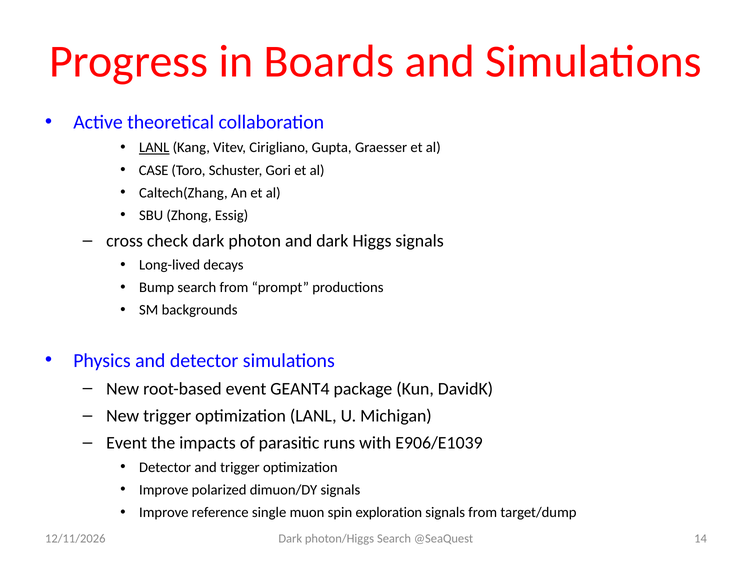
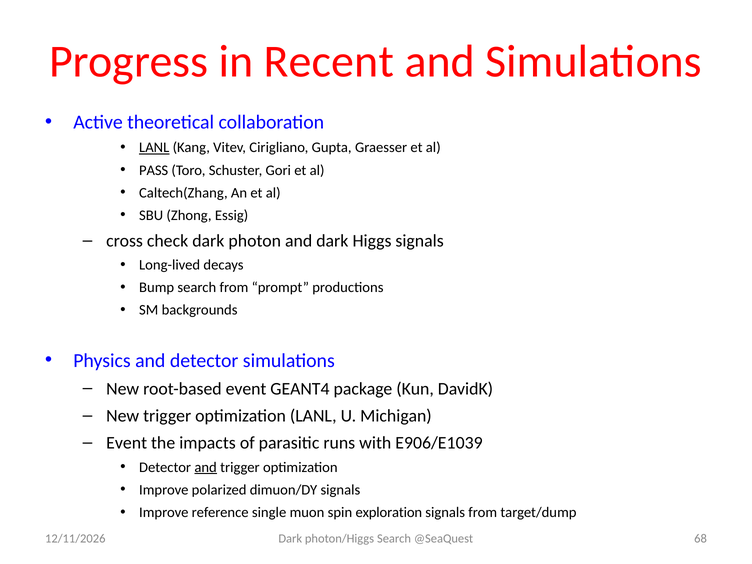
Boards: Boards -> Recent
CASE: CASE -> PASS
and at (206, 467) underline: none -> present
14: 14 -> 68
